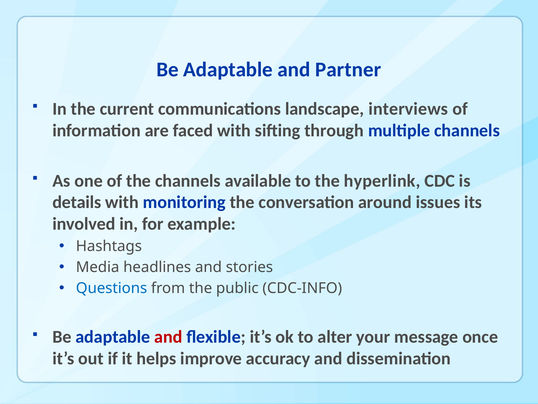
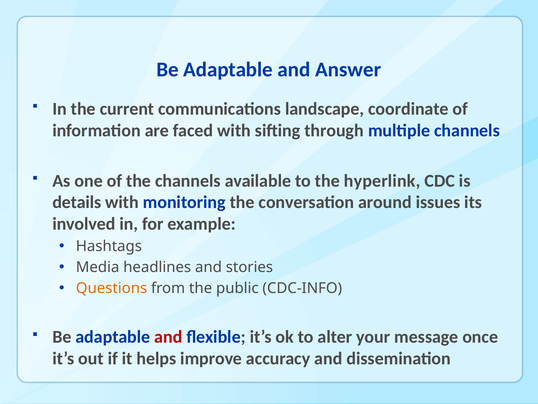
Partner: Partner -> Answer
interviews: interviews -> coordinate
Questions colour: blue -> orange
